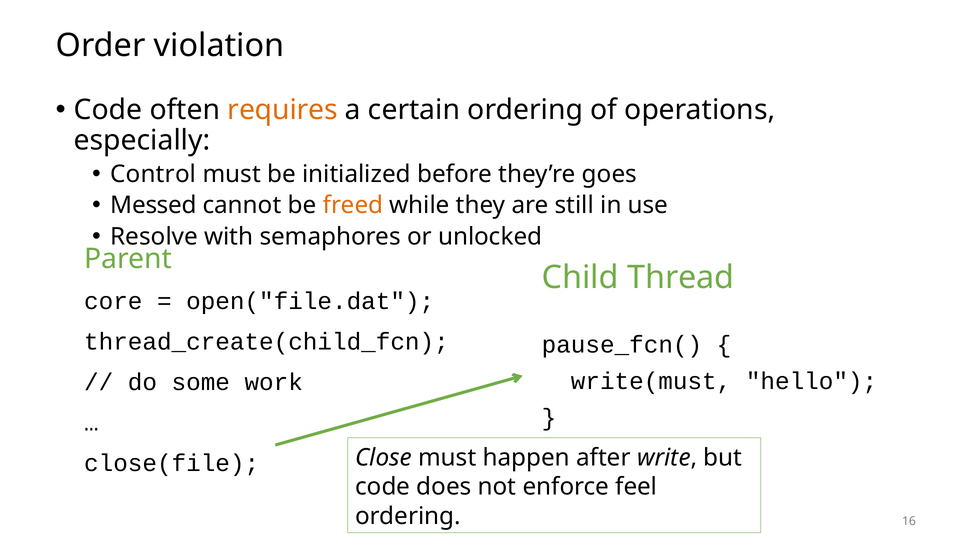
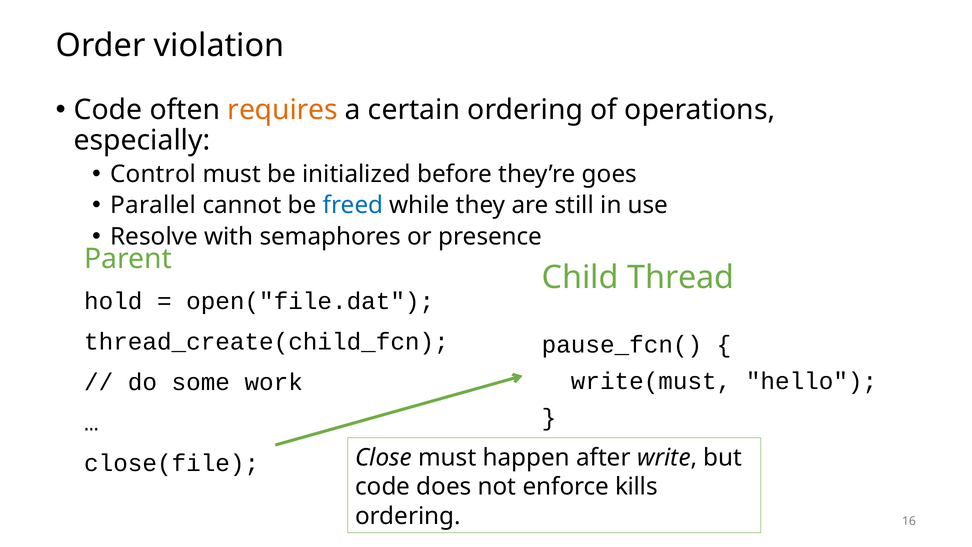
Messed: Messed -> Parallel
freed colour: orange -> blue
unlocked: unlocked -> presence
core: core -> hold
feel: feel -> kills
